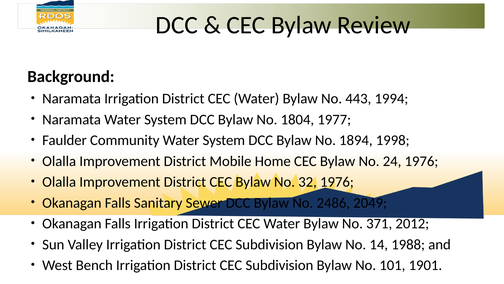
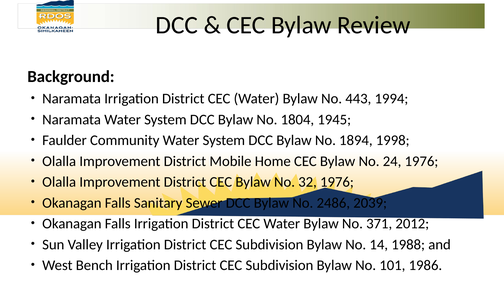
1977: 1977 -> 1945
2049: 2049 -> 2039
1901: 1901 -> 1986
